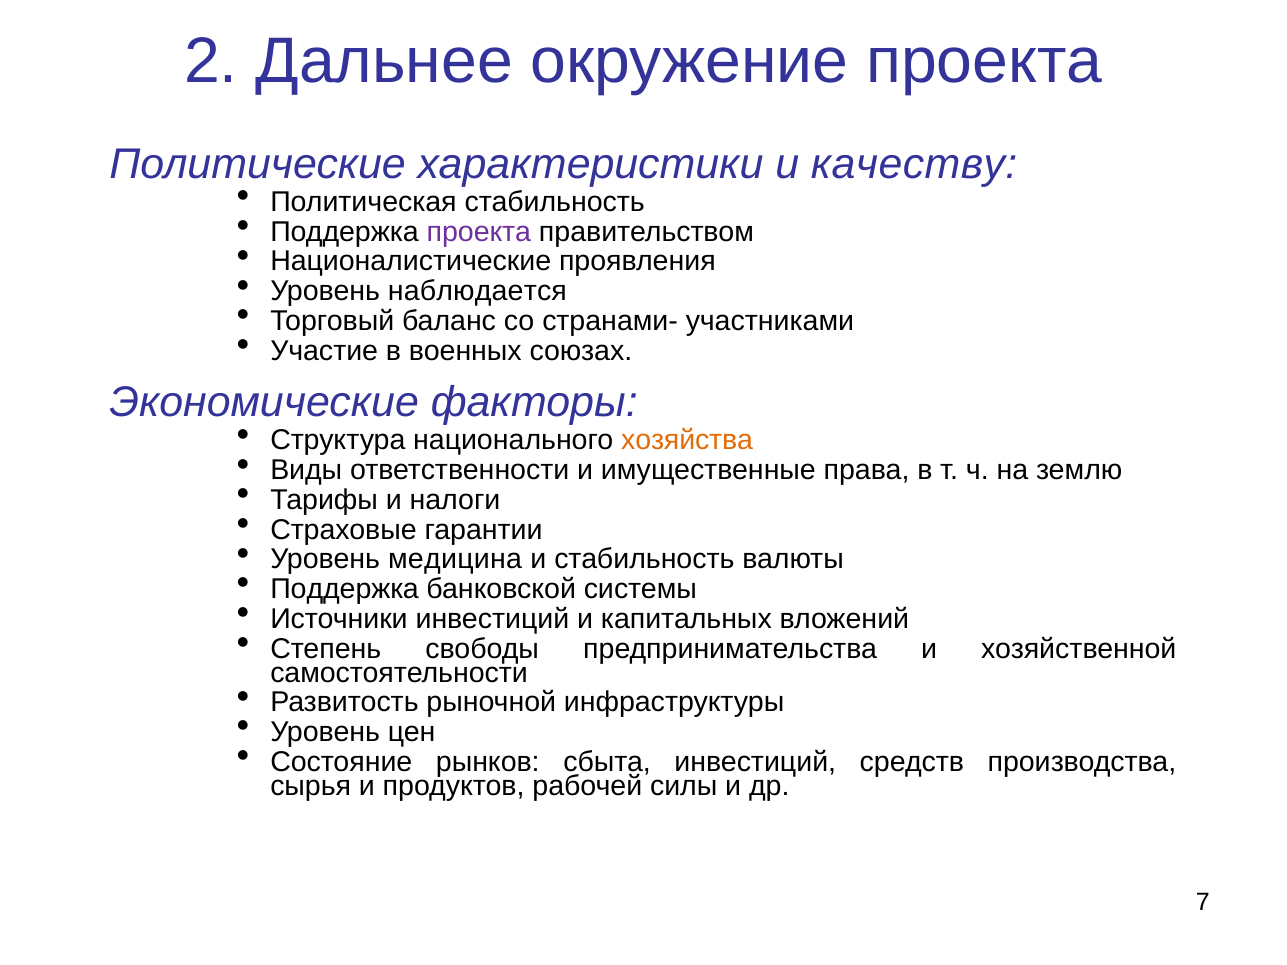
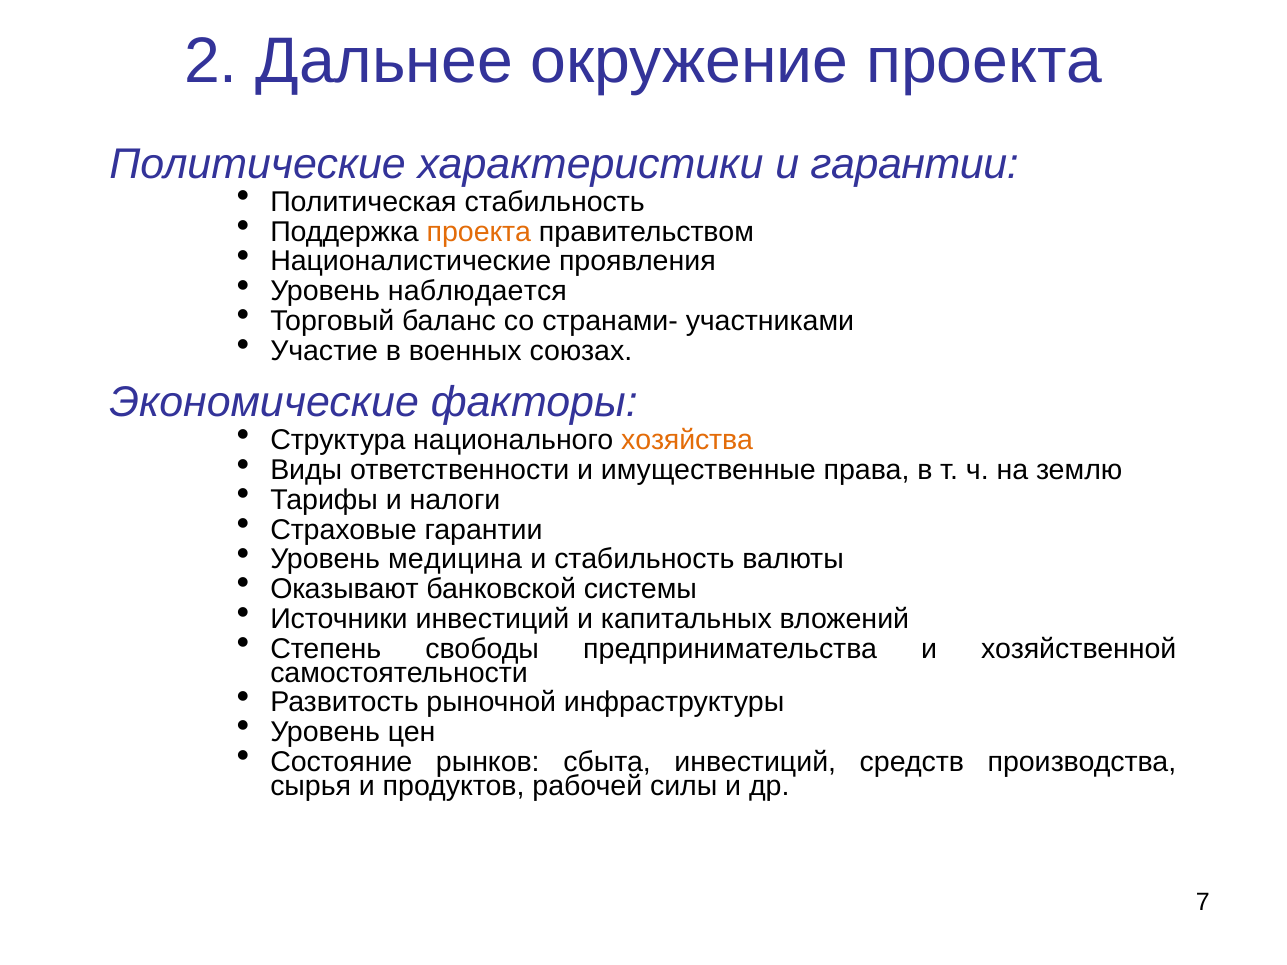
и качеству: качеству -> гарантии
проекта at (479, 232) colour: purple -> orange
Поддержка at (344, 589): Поддержка -> Оказывают
